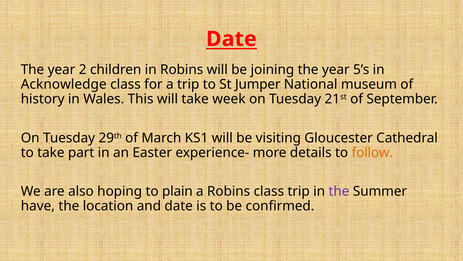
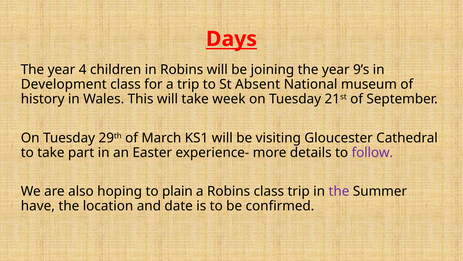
Date at (231, 39): Date -> Days
2: 2 -> 4
5’s: 5’s -> 9’s
Acknowledge: Acknowledge -> Development
Jumper: Jumper -> Absent
follow colour: orange -> purple
